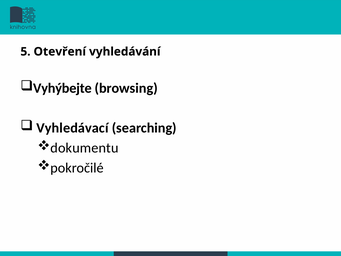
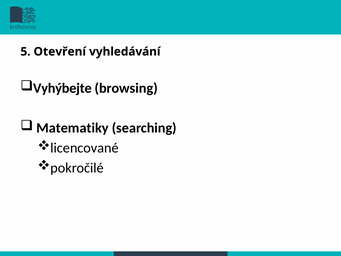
Vyhledávací: Vyhledávací -> Matematiky
dokumentu: dokumentu -> licencované
